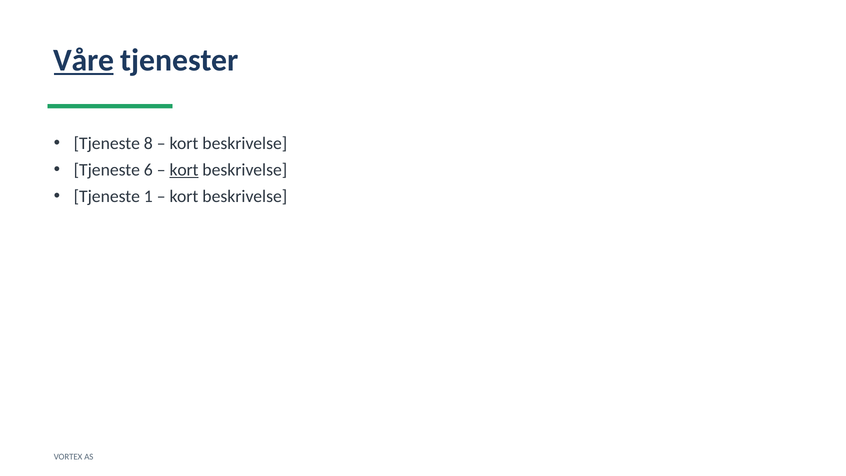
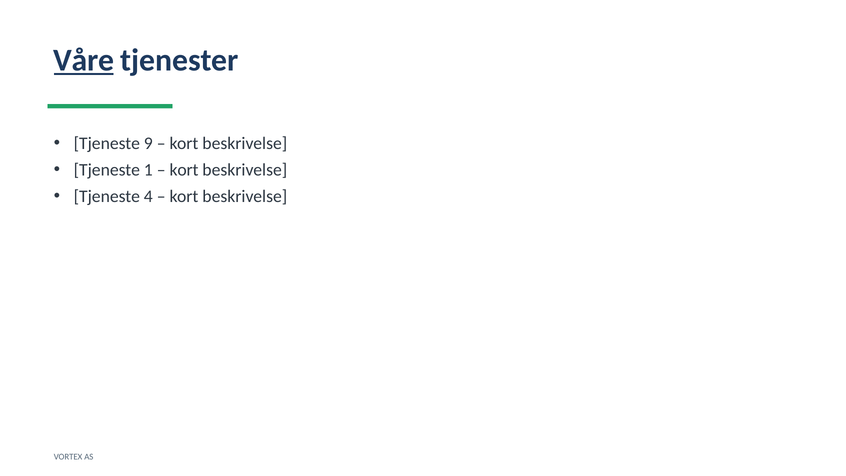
8: 8 -> 9
6: 6 -> 1
kort at (184, 170) underline: present -> none
1: 1 -> 4
